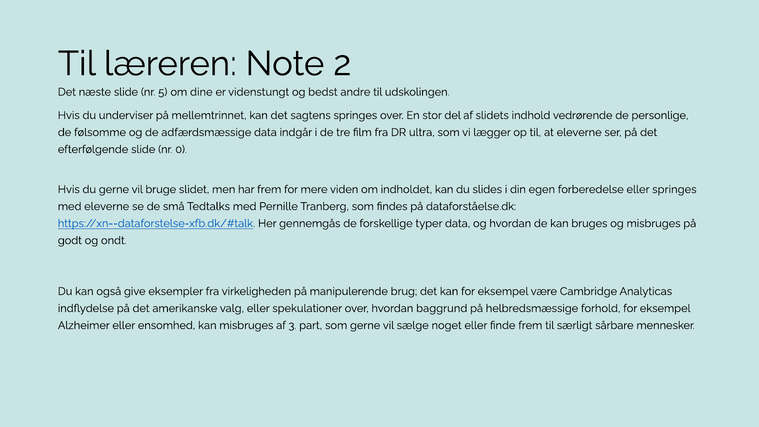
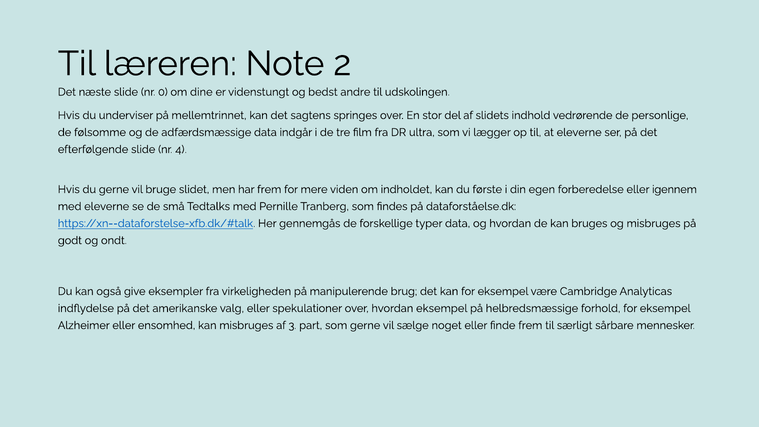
5: 5 -> 0
0: 0 -> 4
slides: slides -> første
eller springes: springes -> igennem
hvordan baggrund: baggrund -> eksempel
